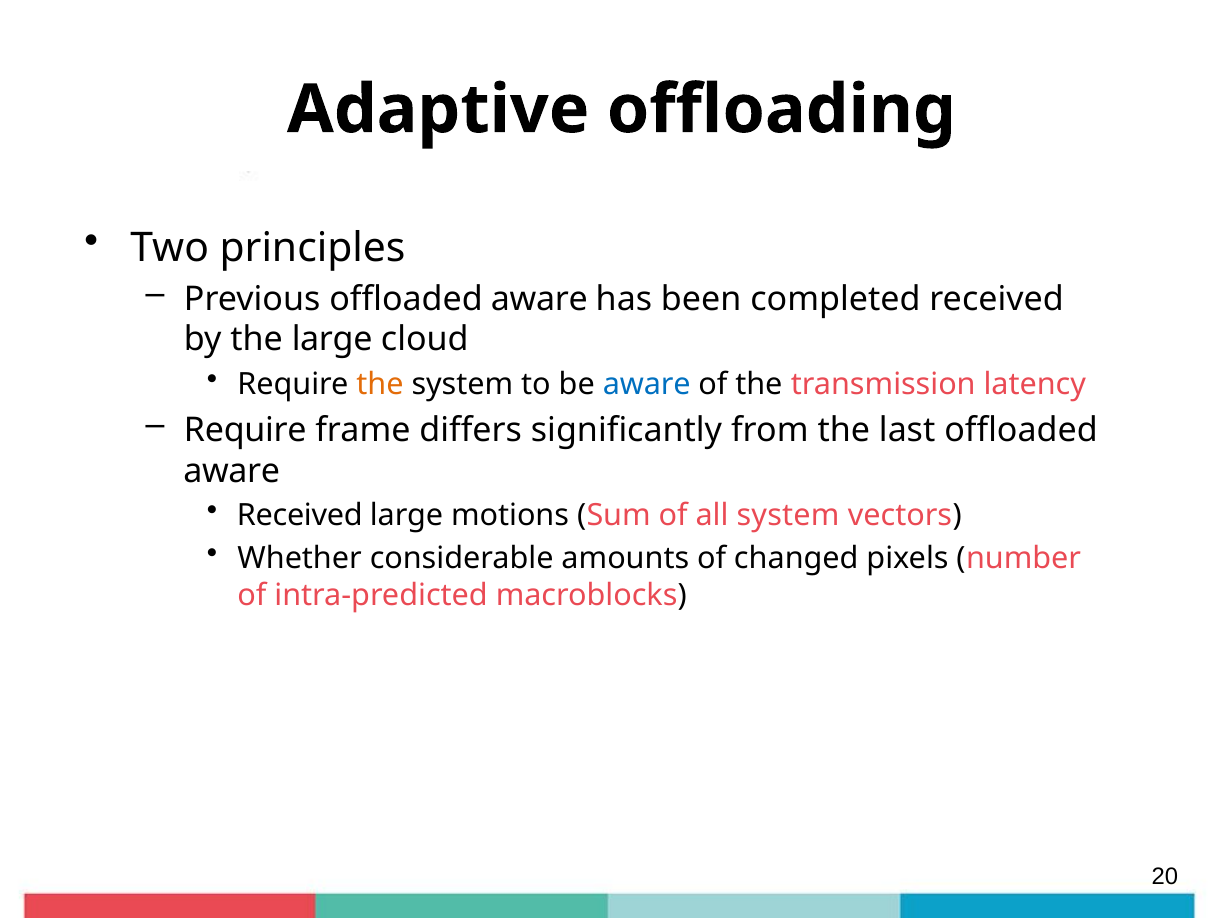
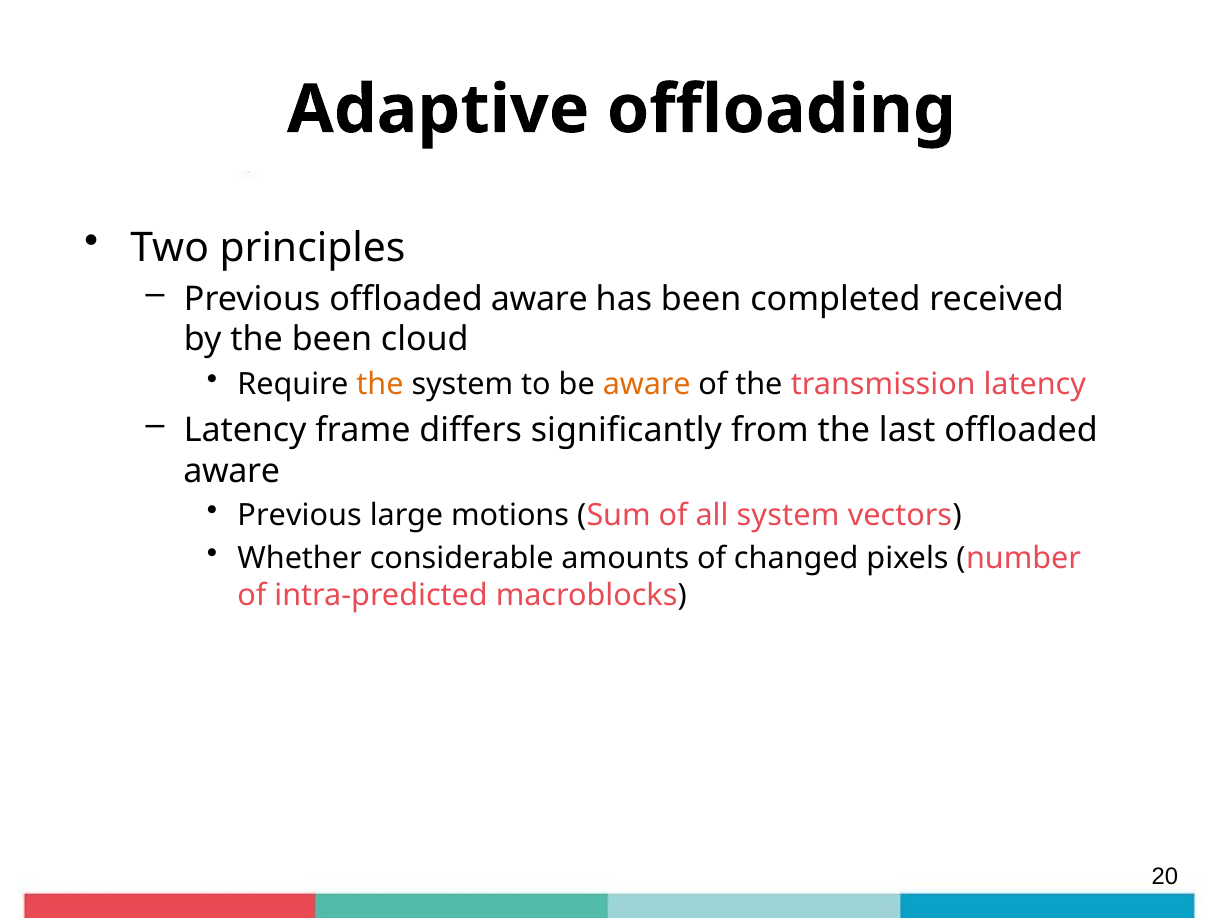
the large: large -> been
aware at (647, 384) colour: blue -> orange
Require at (245, 430): Require -> Latency
Received at (300, 516): Received -> Previous
